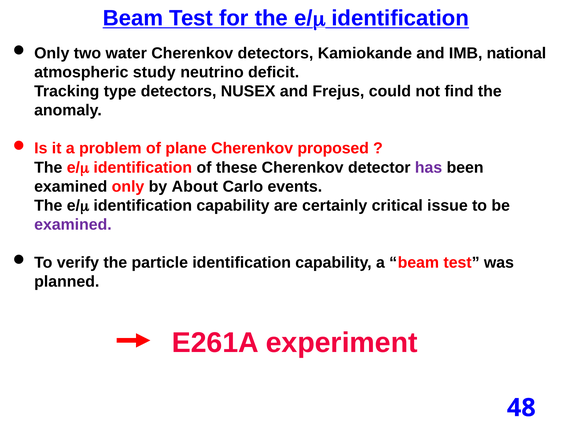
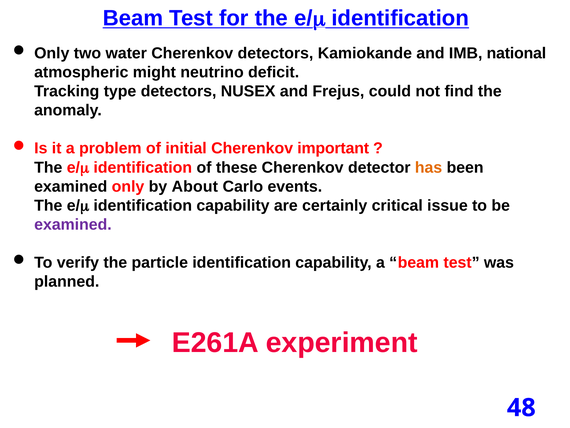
study: study -> might
plane: plane -> initial
proposed: proposed -> important
has colour: purple -> orange
